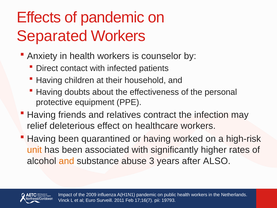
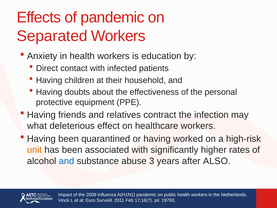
counselor: counselor -> education
relief: relief -> what
and at (66, 161) colour: orange -> blue
